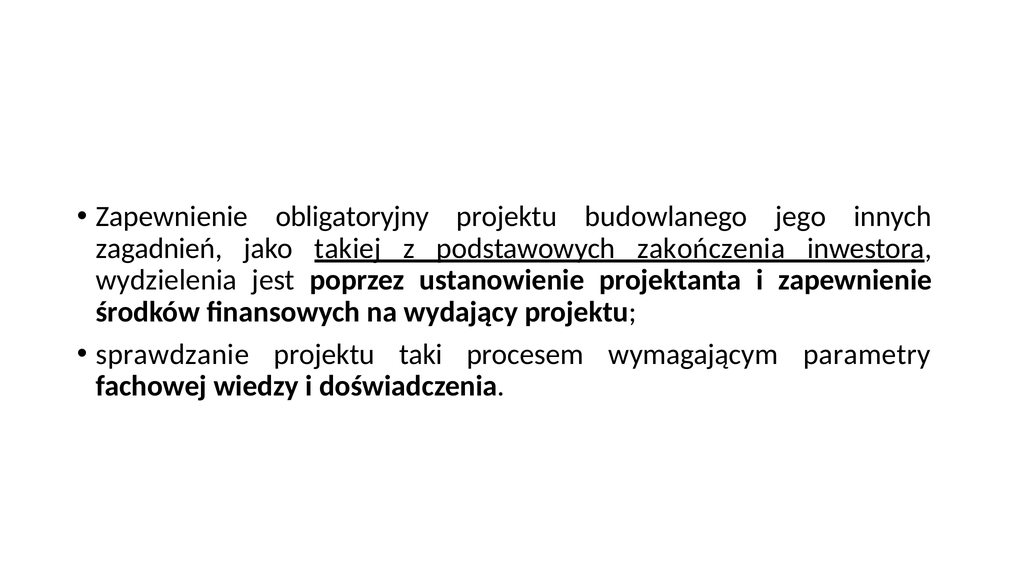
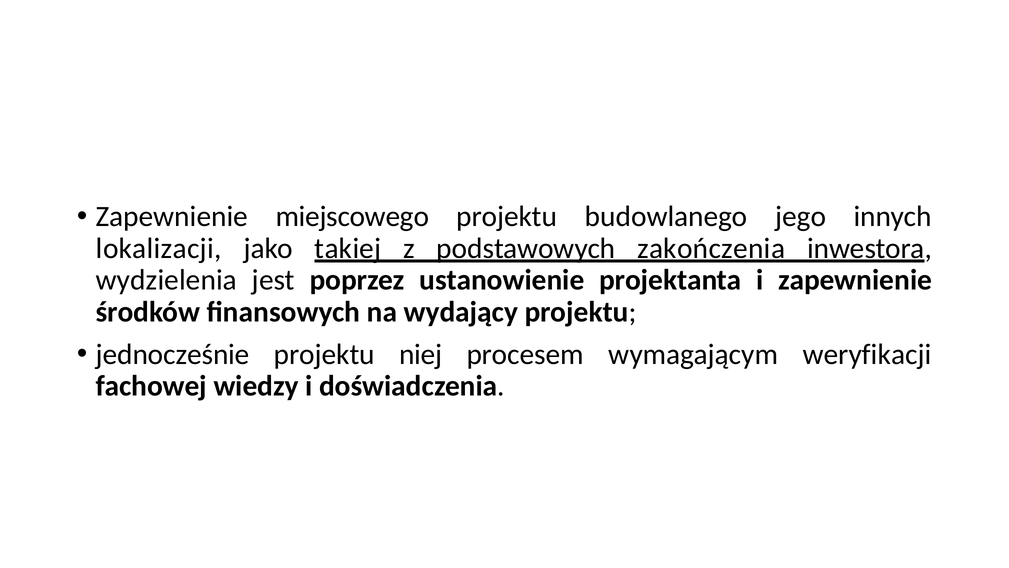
obligatoryjny: obligatoryjny -> miejscowego
zagadnień: zagadnień -> lokalizacji
sprawdzanie: sprawdzanie -> jednocześnie
taki: taki -> niej
parametry: parametry -> weryfikacji
